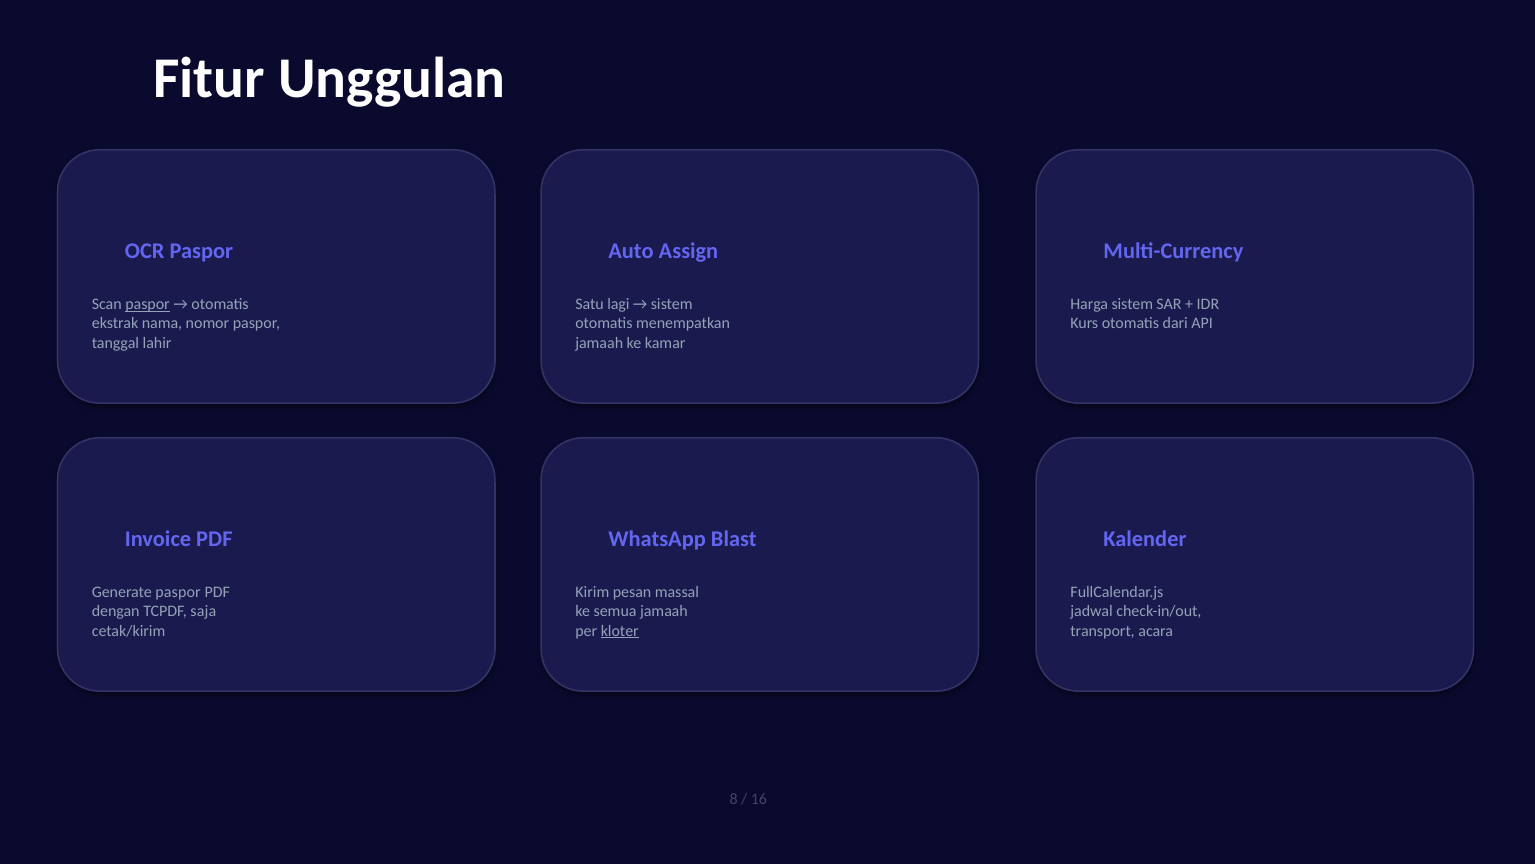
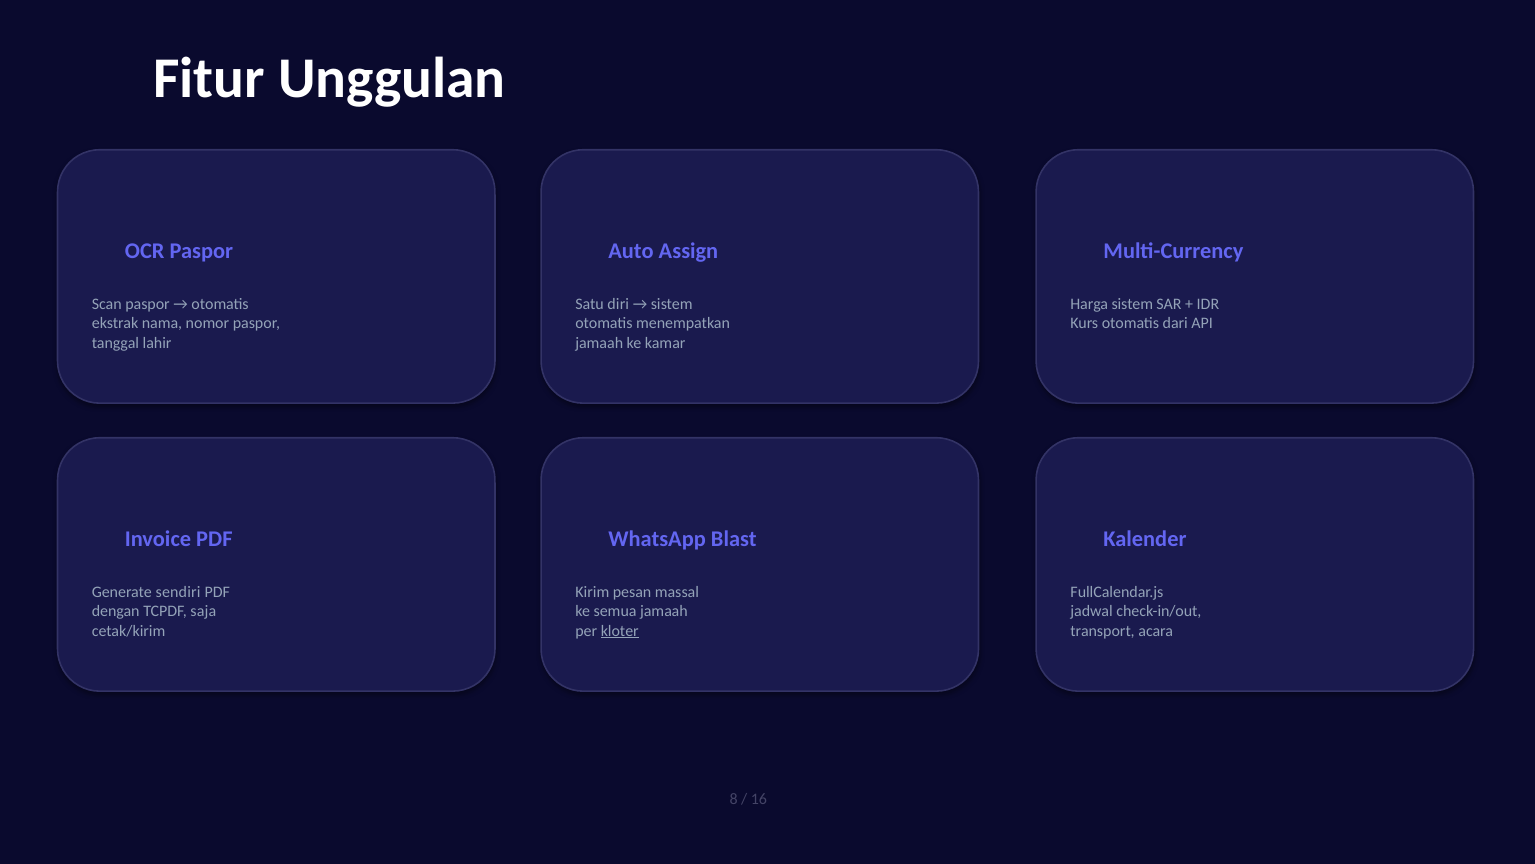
paspor at (148, 304) underline: present -> none
lagi: lagi -> diri
Generate paspor: paspor -> sendiri
